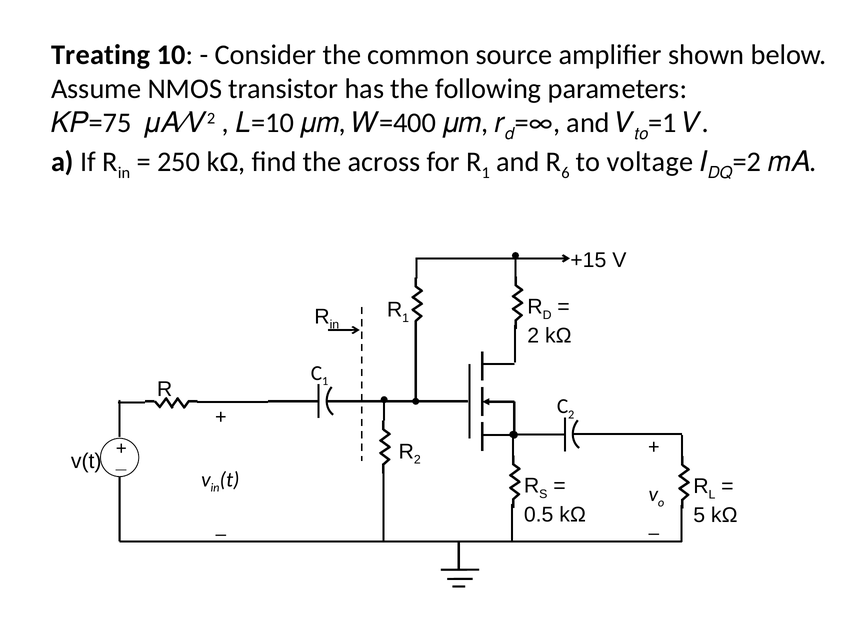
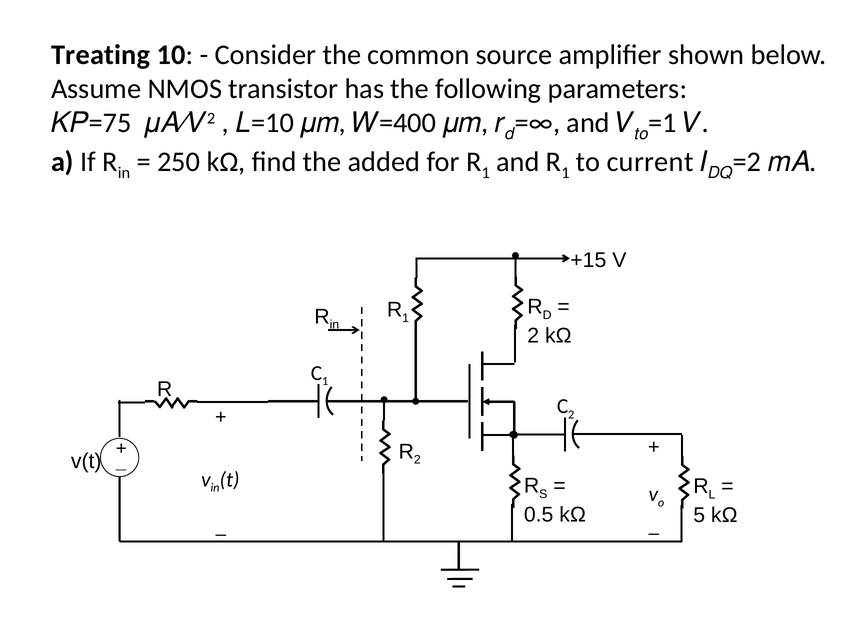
across: across -> added
and R 6: 6 -> 1
voltage: voltage -> current
